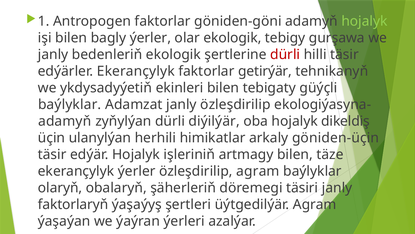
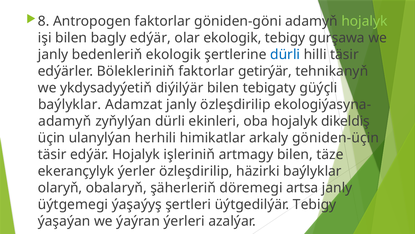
1: 1 -> 8
bagly ýerler: ýerler -> edýär
dürli at (285, 54) colour: red -> blue
edýärler Ekerançylyk: Ekerançylyk -> Bölekleriniň
ekinleri: ekinleri -> diýilýär
diýilýär: diýilýär -> ekinleri
özleşdirilip agram: agram -> häzirki
täsiri: täsiri -> artsa
faktorlaryň: faktorlaryň -> üýtgemegi
üýtgedilýär Agram: Agram -> Tebigy
